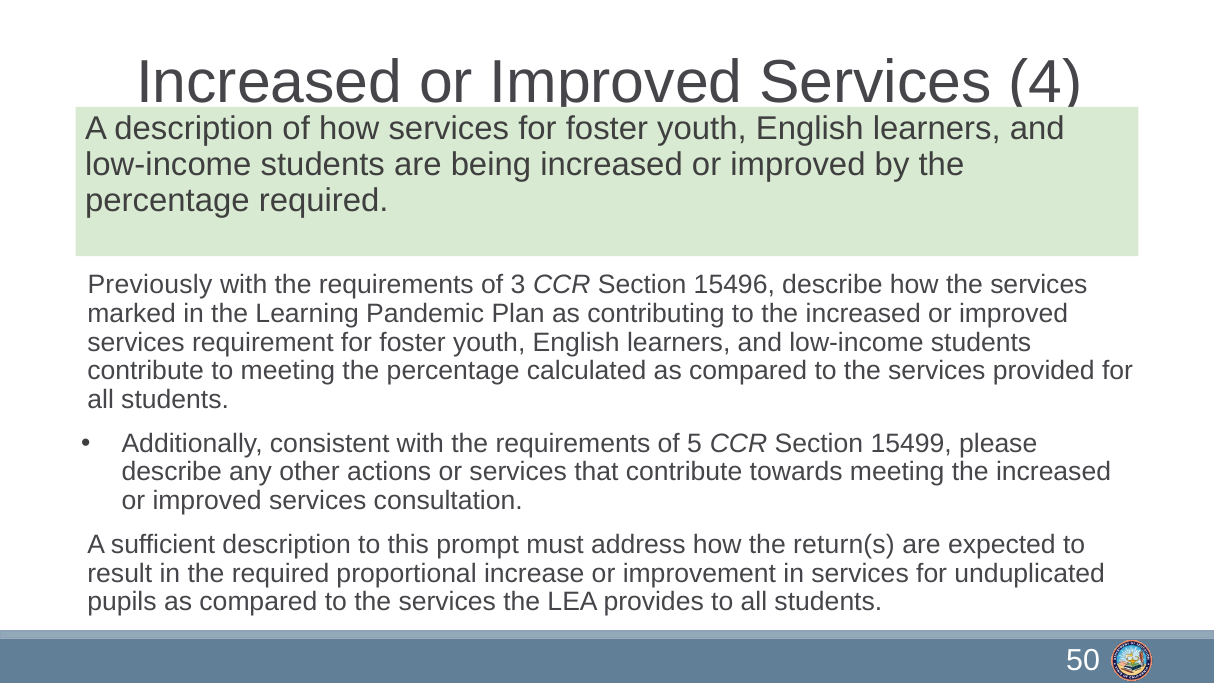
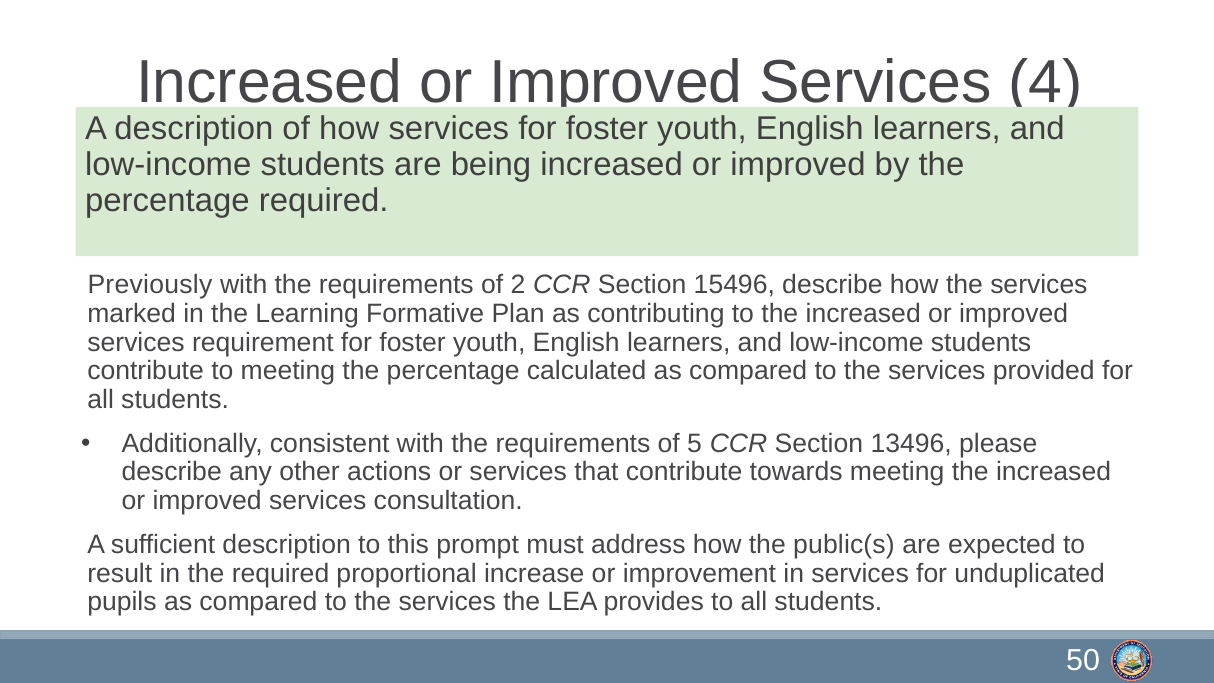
3: 3 -> 2
Pandemic: Pandemic -> Formative
15499: 15499 -> 13496
return(s: return(s -> public(s
